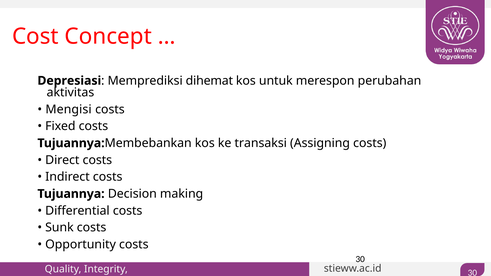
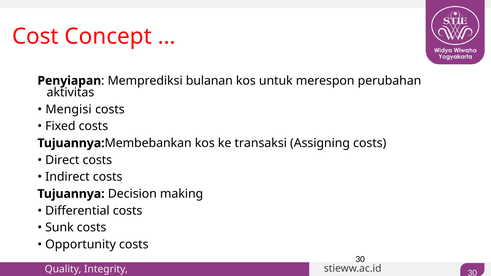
Depresiasi: Depresiasi -> Penyiapan
dihemat: dihemat -> bulanan
